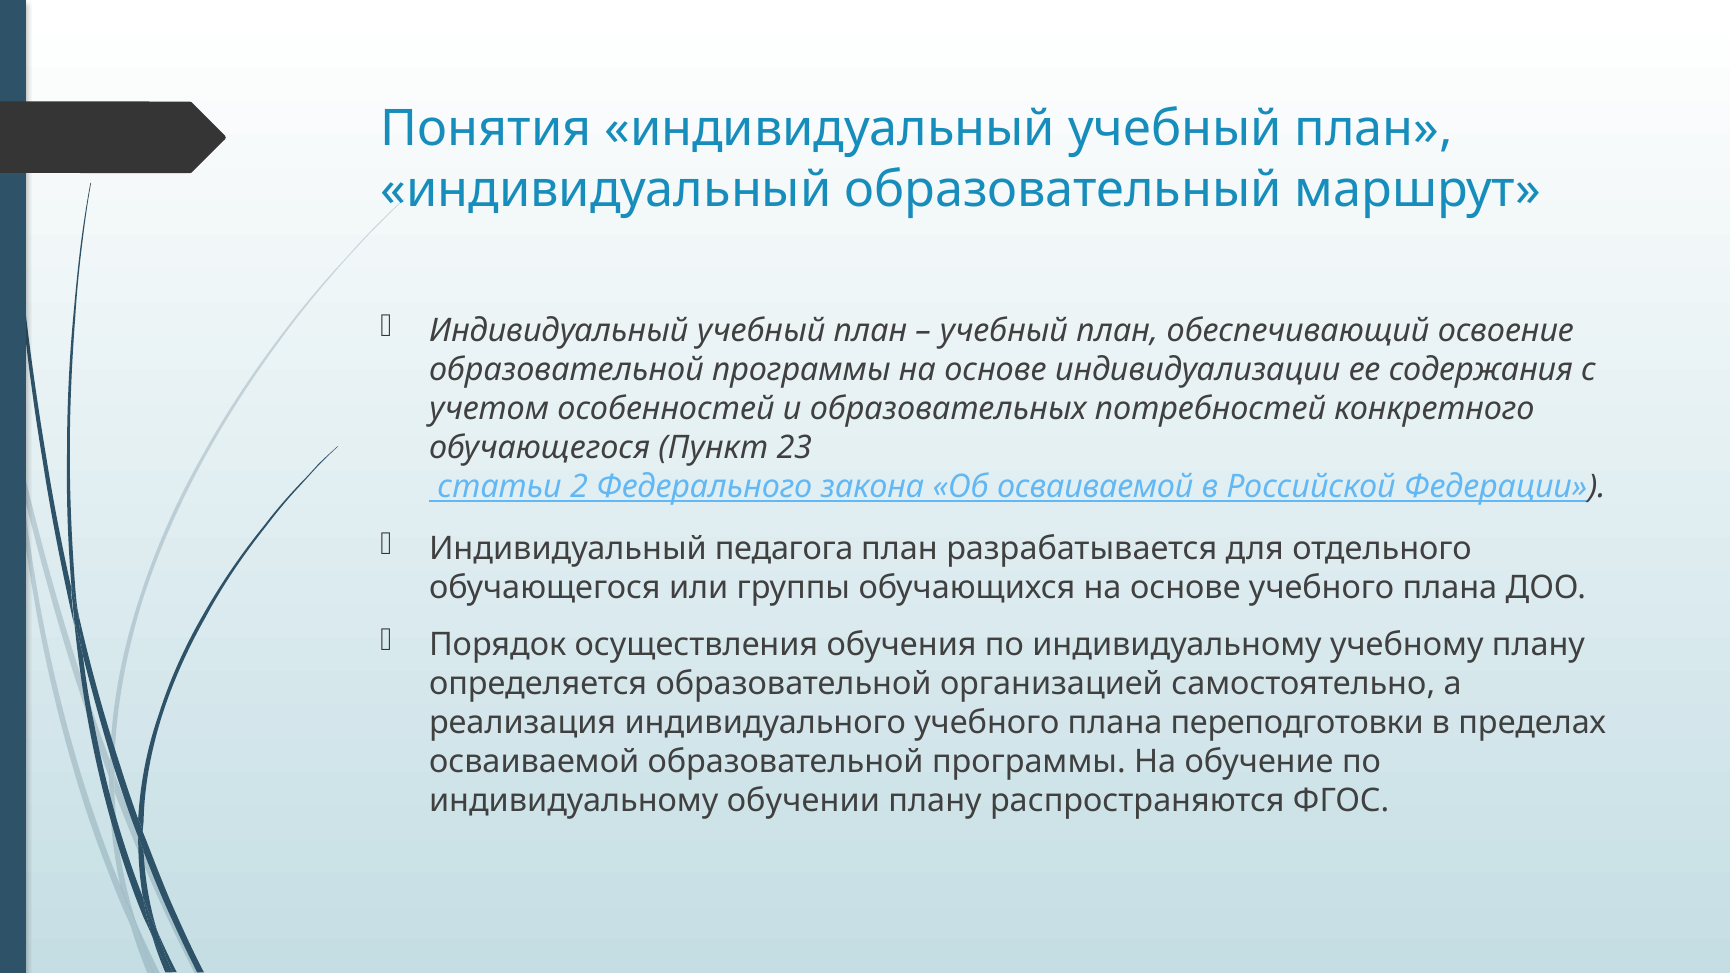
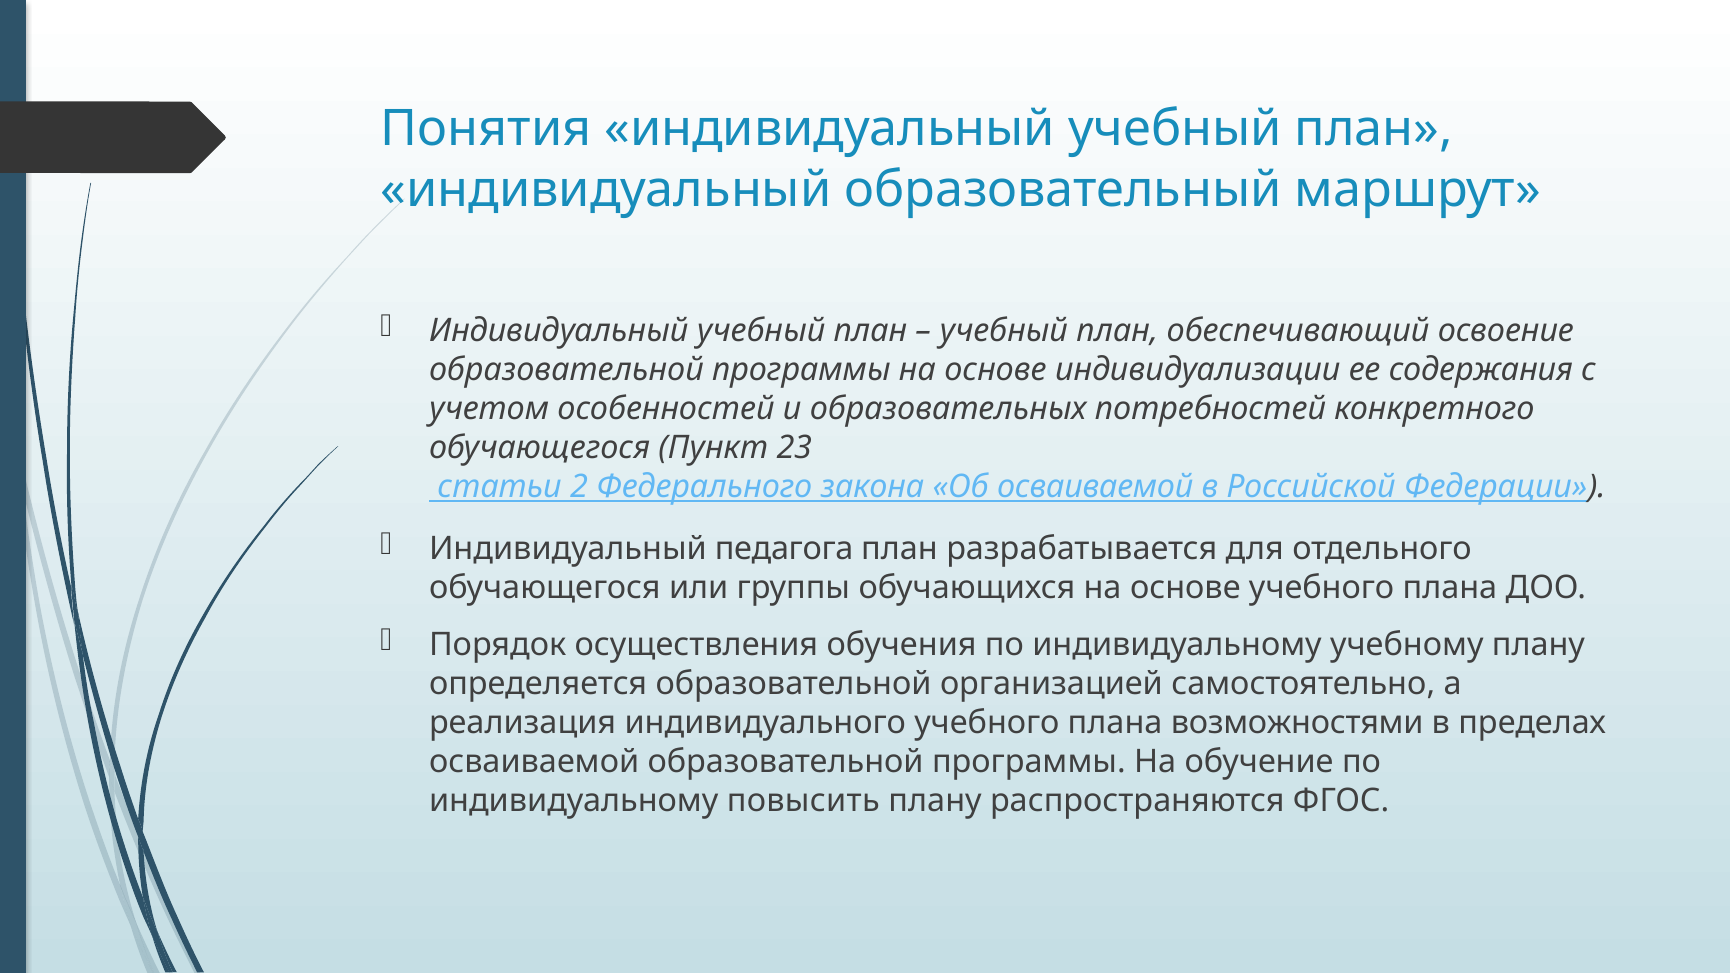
переподготовки: переподготовки -> возможностями
обучении: обучении -> повысить
